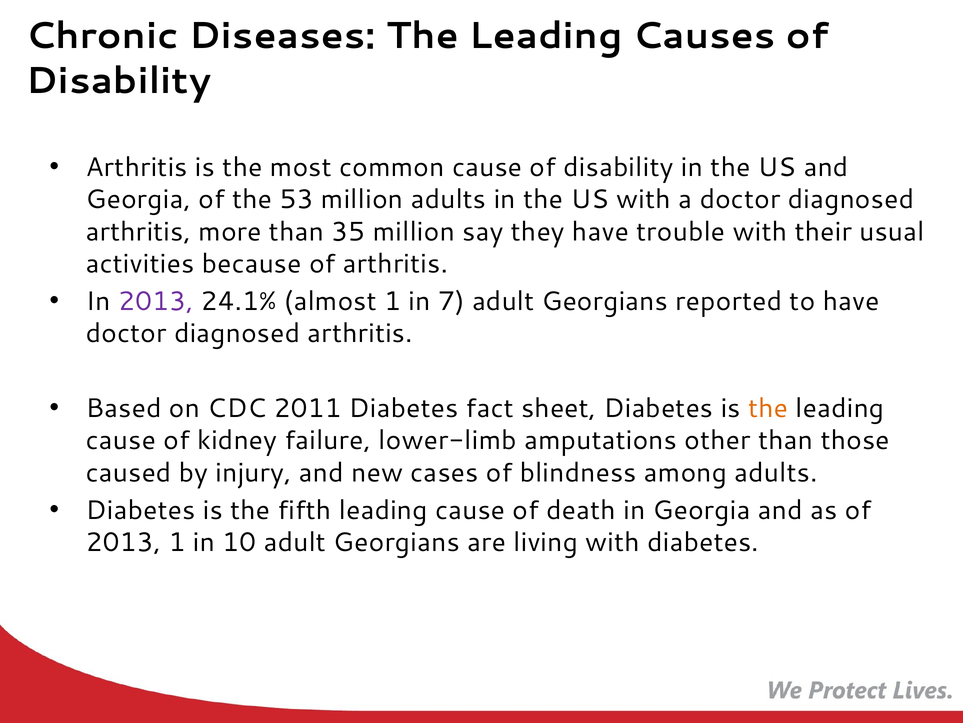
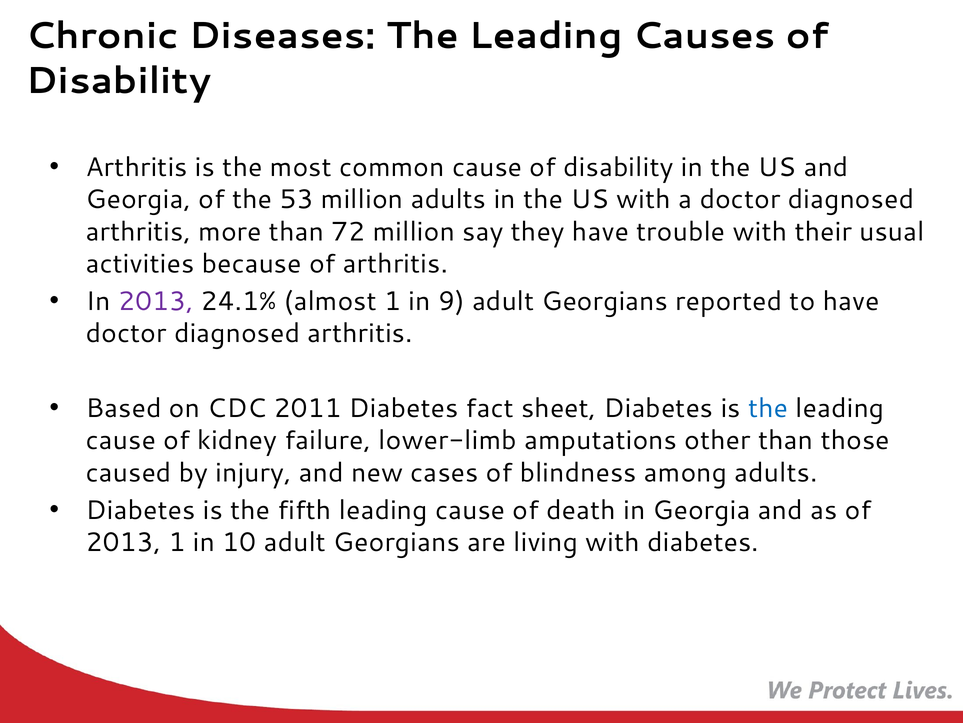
35: 35 -> 72
7: 7 -> 9
the at (768, 408) colour: orange -> blue
